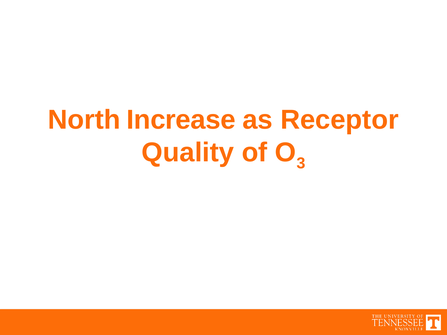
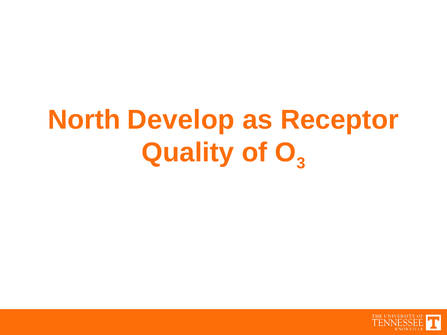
Increase: Increase -> Develop
